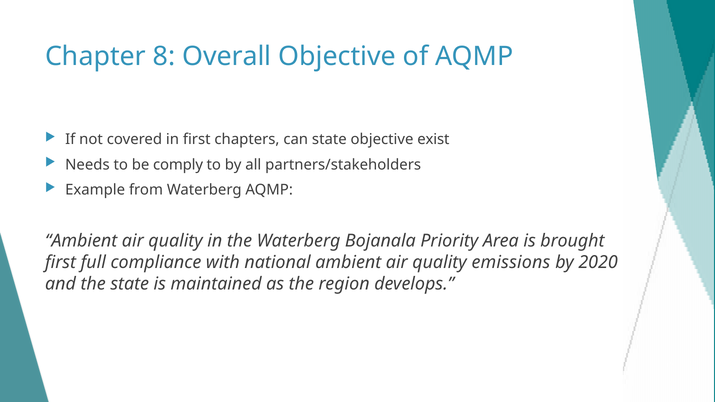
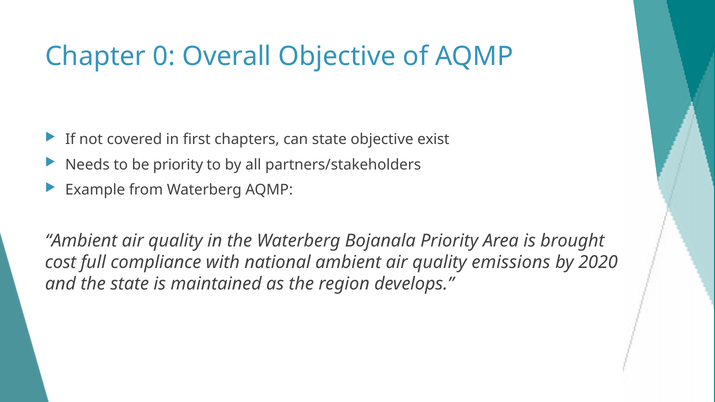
8: 8 -> 0
be comply: comply -> priority
first at (61, 262): first -> cost
